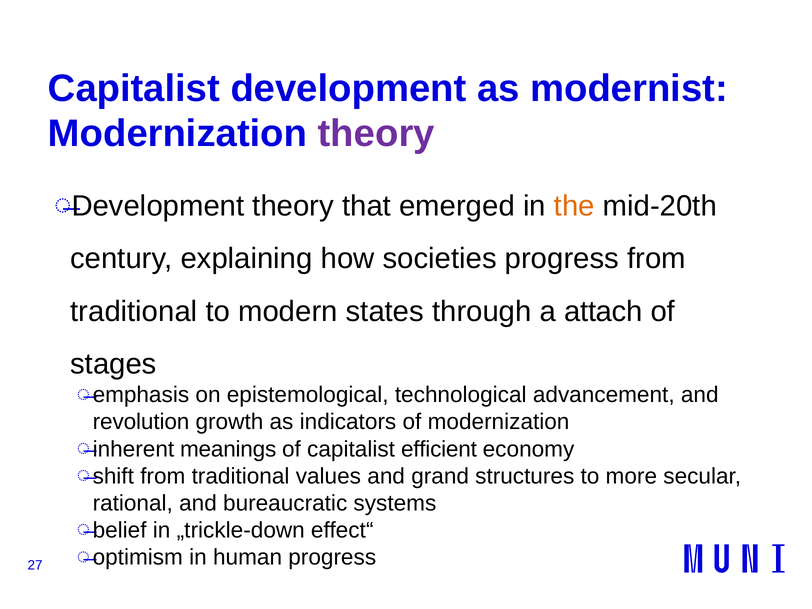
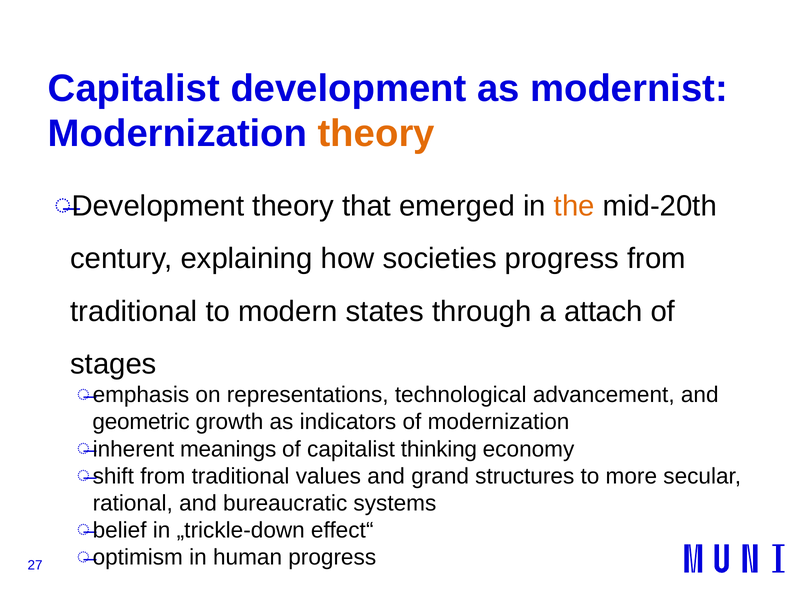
theory at (376, 134) colour: purple -> orange
epistemological: epistemological -> representations
revolution: revolution -> geometric
efficient: efficient -> thinking
